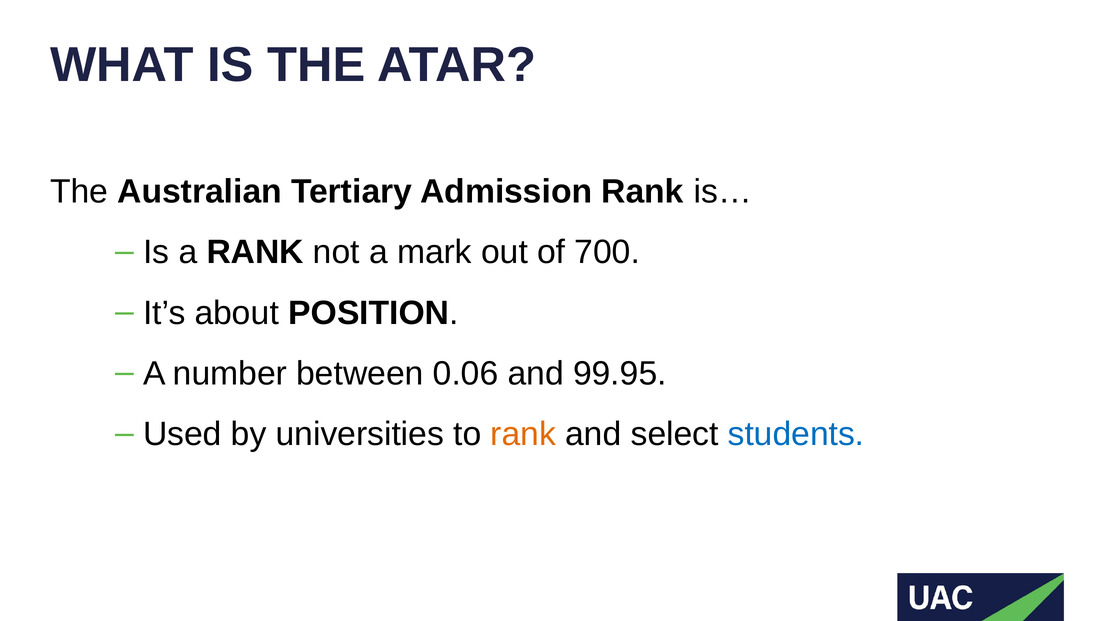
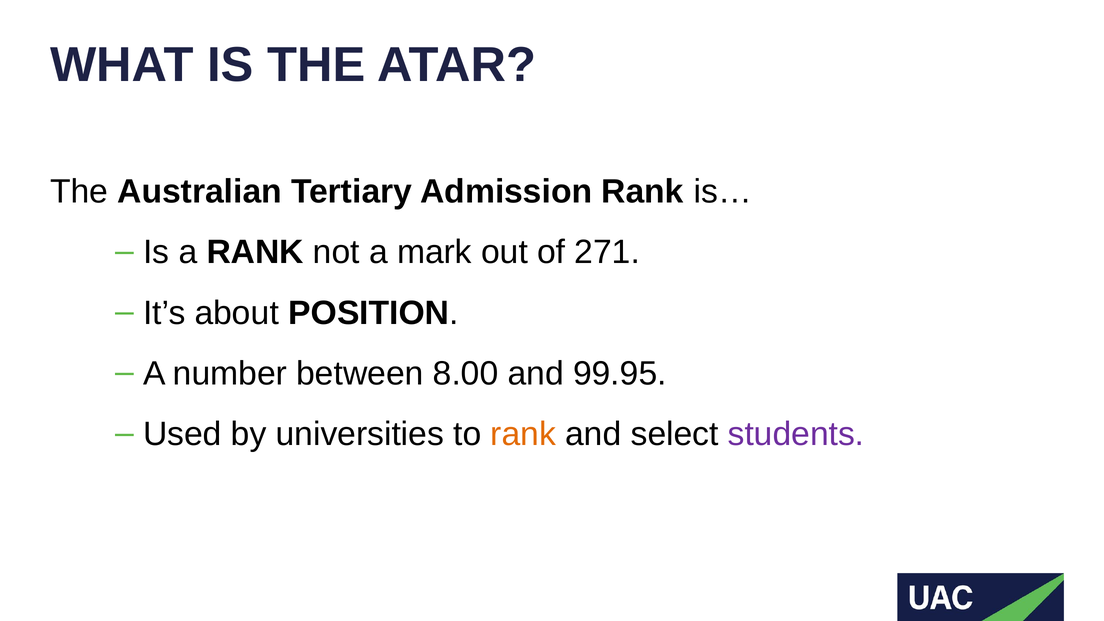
700: 700 -> 271
0.06: 0.06 -> 8.00
students colour: blue -> purple
